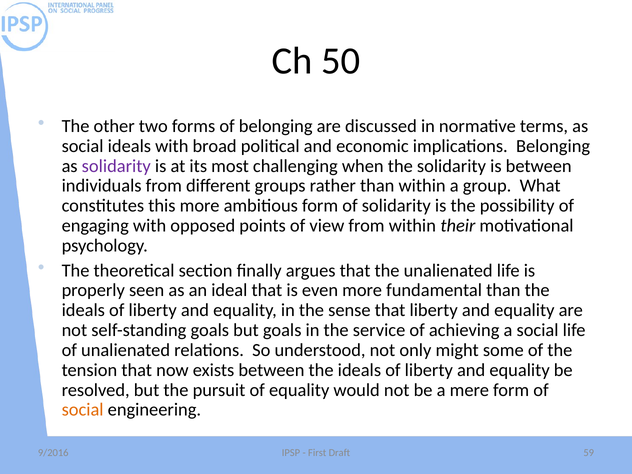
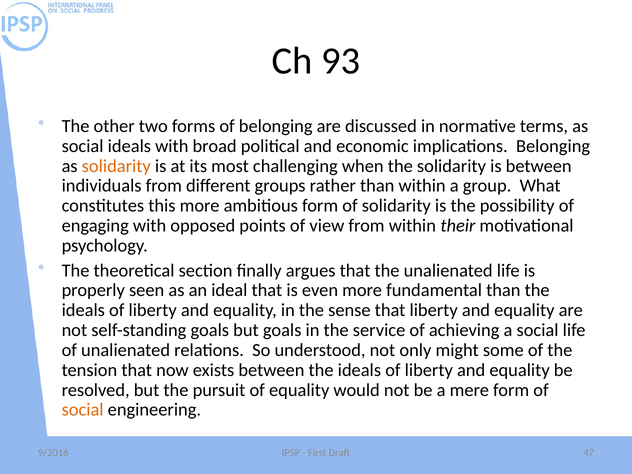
50: 50 -> 93
solidarity at (116, 166) colour: purple -> orange
59: 59 -> 47
